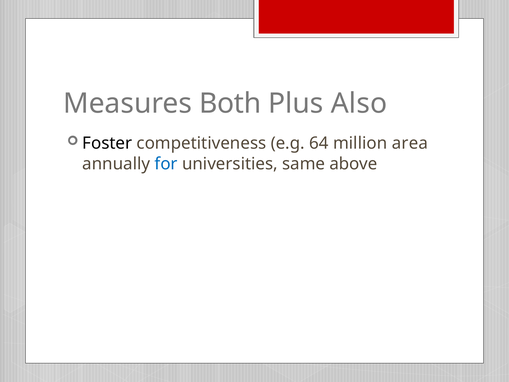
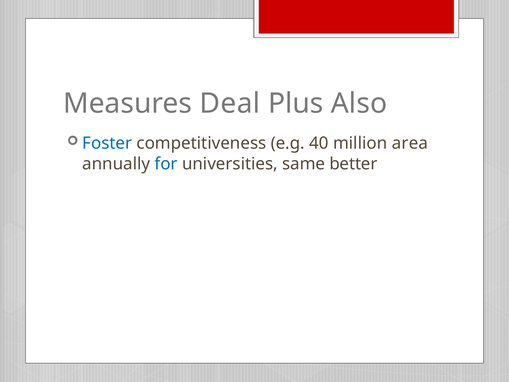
Both: Both -> Deal
Foster colour: black -> blue
64: 64 -> 40
above: above -> better
